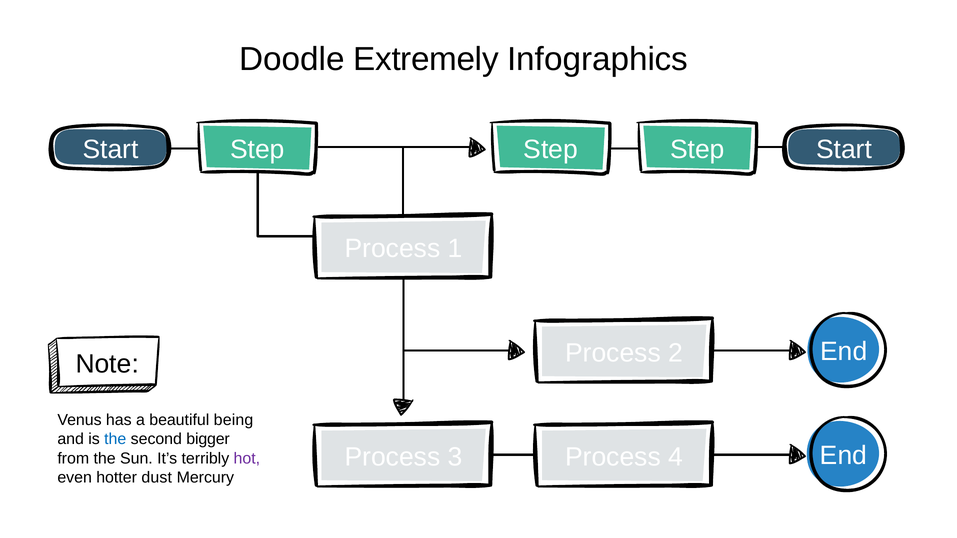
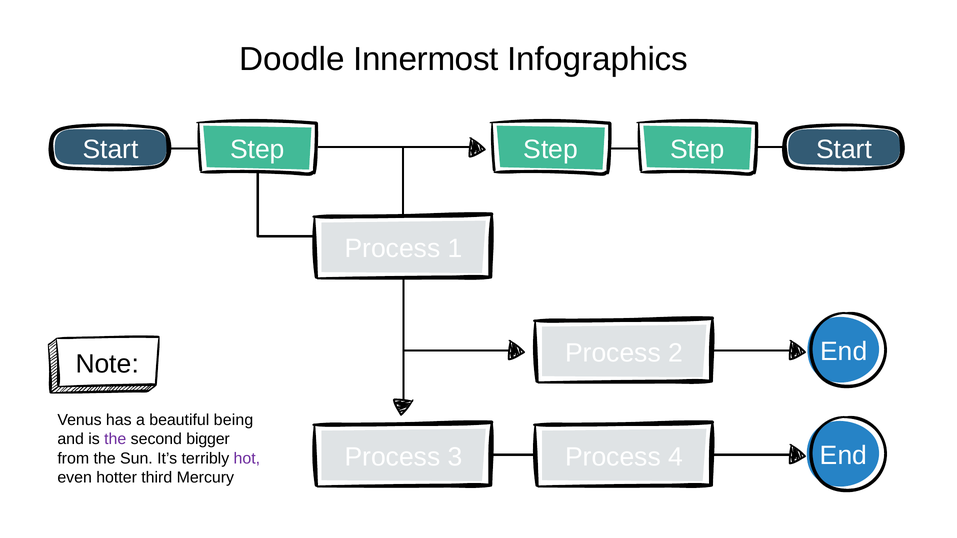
Extremely: Extremely -> Innermost
the at (115, 439) colour: blue -> purple
dust: dust -> third
